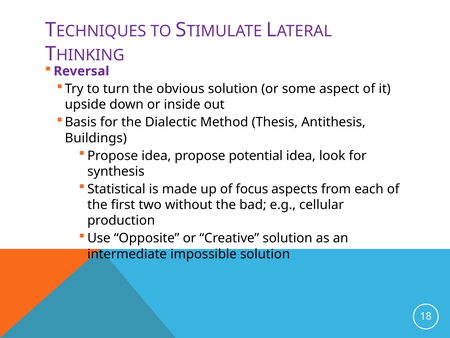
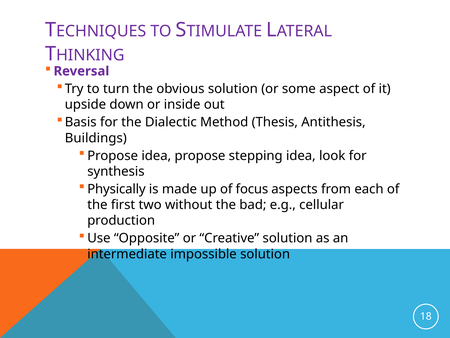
potential: potential -> stepping
Statistical: Statistical -> Physically
